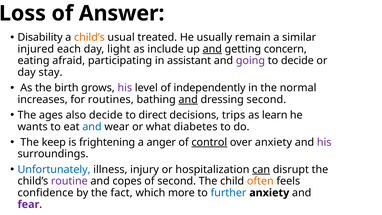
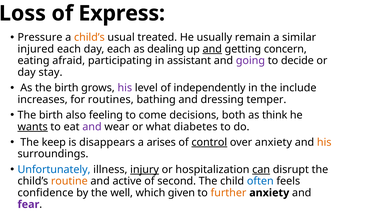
Answer: Answer -> Express
Disability: Disability -> Pressure
day light: light -> each
include: include -> dealing
normal: normal -> include
and at (188, 99) underline: present -> none
dressing second: second -> temper
ages at (51, 115): ages -> birth
also decide: decide -> feeling
direct: direct -> come
trips: trips -> both
learn: learn -> think
wants underline: none -> present
and at (92, 127) colour: blue -> purple
frightening: frightening -> disappears
anger: anger -> arises
his at (324, 142) colour: purple -> orange
injury underline: none -> present
routine colour: purple -> orange
copes: copes -> active
often colour: orange -> blue
fact: fact -> well
more: more -> given
further colour: blue -> orange
